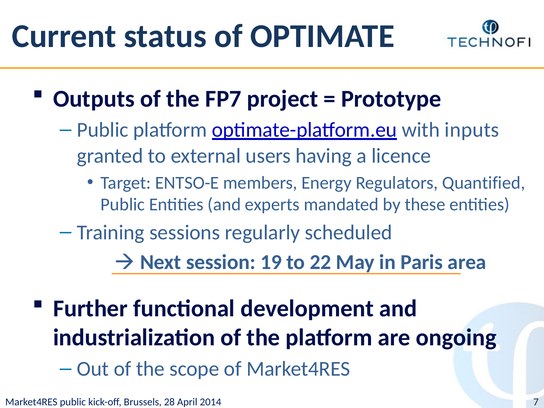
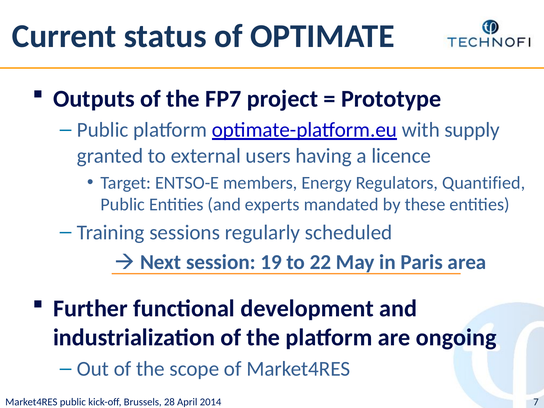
inputs: inputs -> supply
